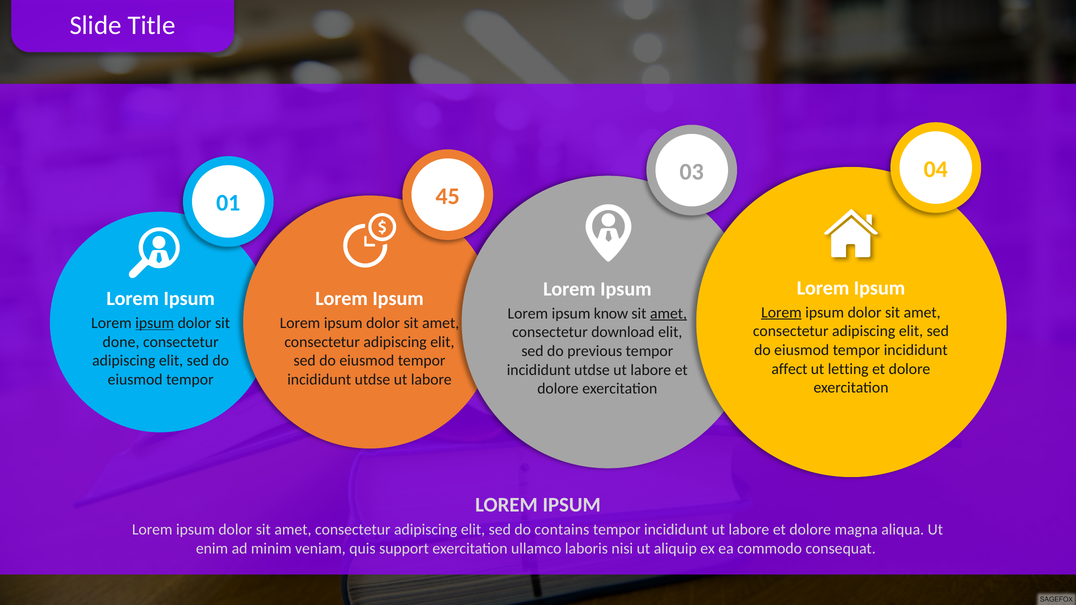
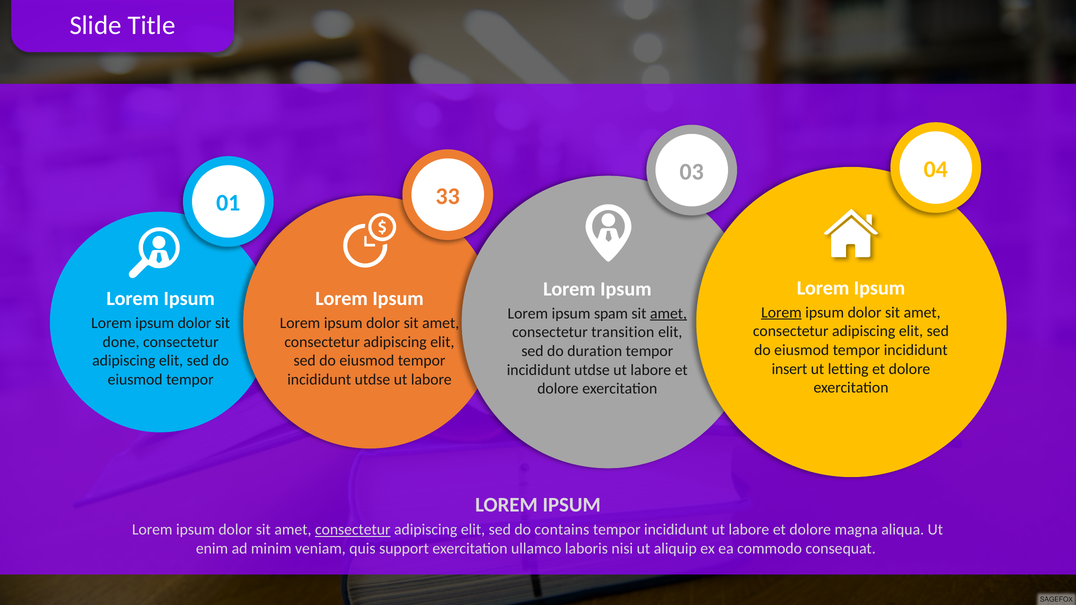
45: 45 -> 33
know: know -> spam
ipsum at (155, 323) underline: present -> none
download: download -> transition
previous: previous -> duration
affect: affect -> insert
consectetur at (353, 530) underline: none -> present
